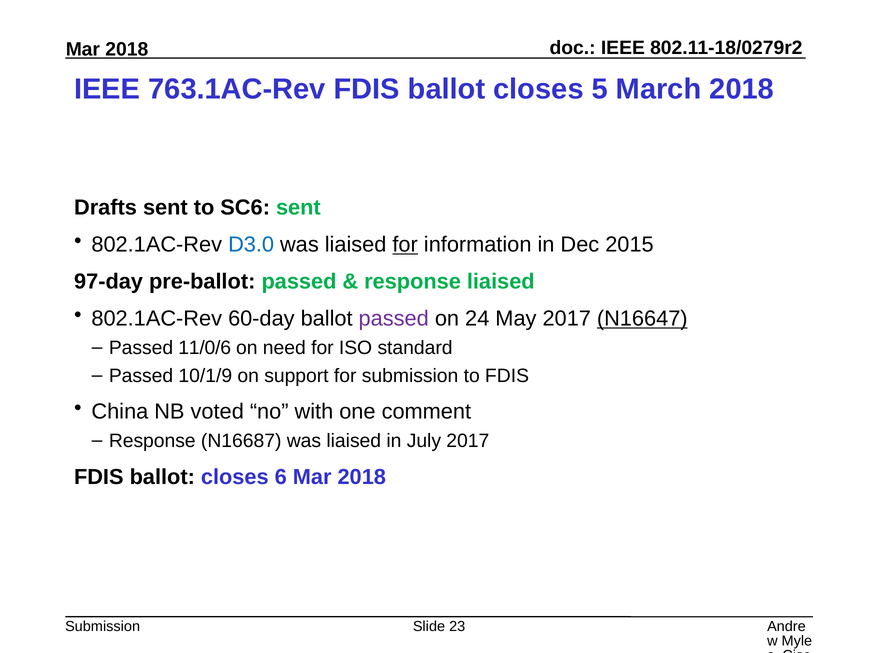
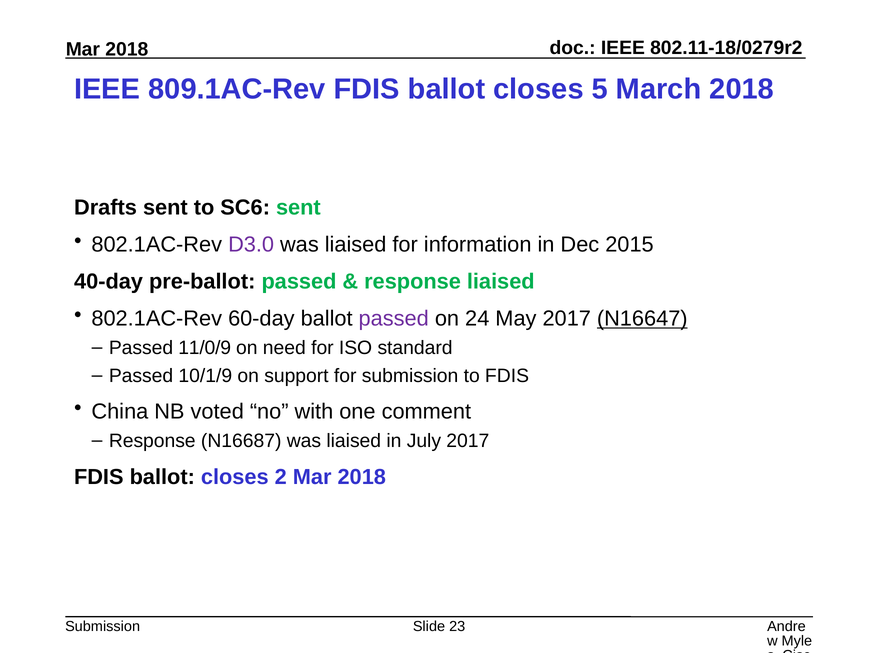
763.1AC-Rev: 763.1AC-Rev -> 809.1AC-Rev
D3.0 colour: blue -> purple
for at (405, 245) underline: present -> none
97-day: 97-day -> 40-day
11/0/6: 11/0/6 -> 11/0/9
6: 6 -> 2
